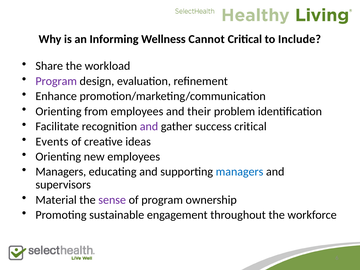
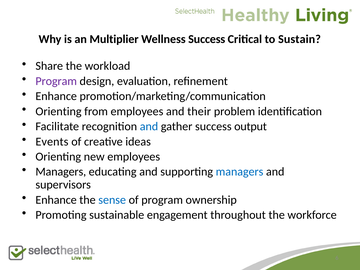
Informing: Informing -> Multiplier
Wellness Cannot: Cannot -> Success
Include: Include -> Sustain
and at (149, 126) colour: purple -> blue
success critical: critical -> output
Material at (56, 200): Material -> Enhance
sense colour: purple -> blue
